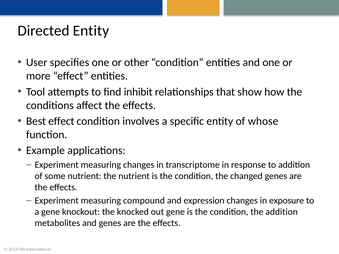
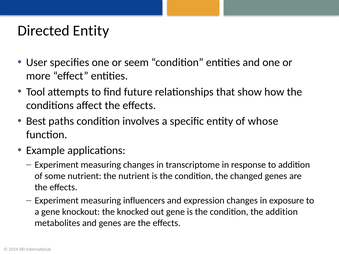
other: other -> seem
inhibit: inhibit -> future
Best effect: effect -> paths
compound: compound -> influencers
